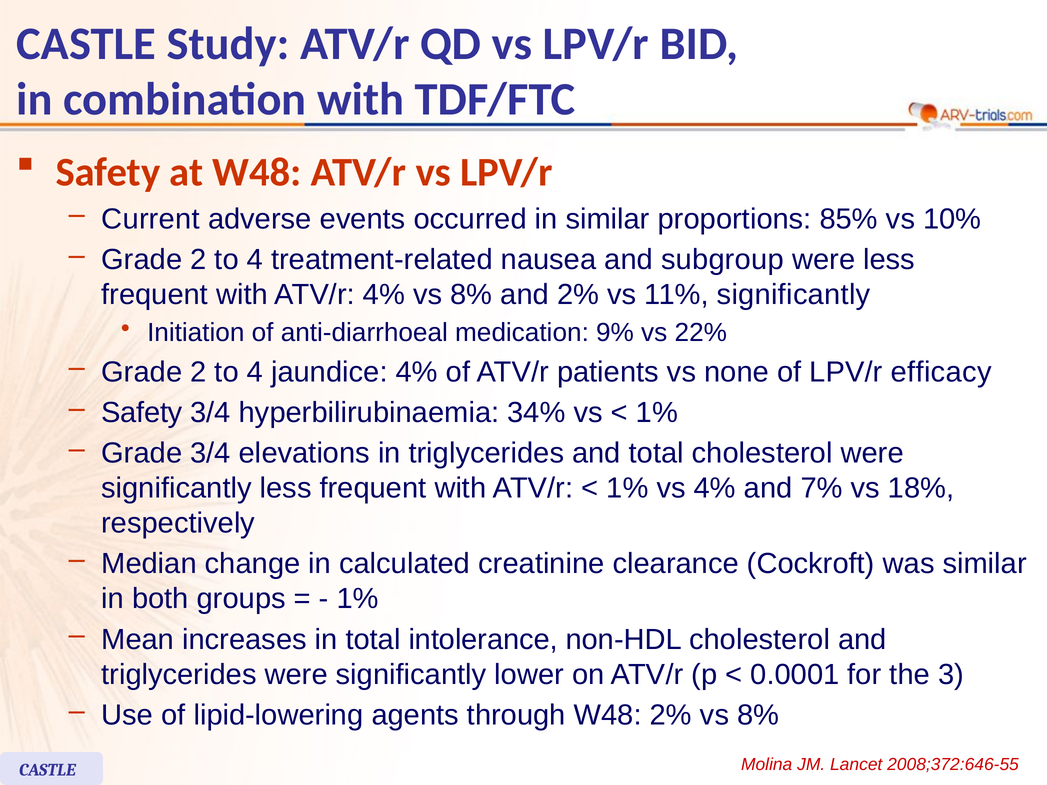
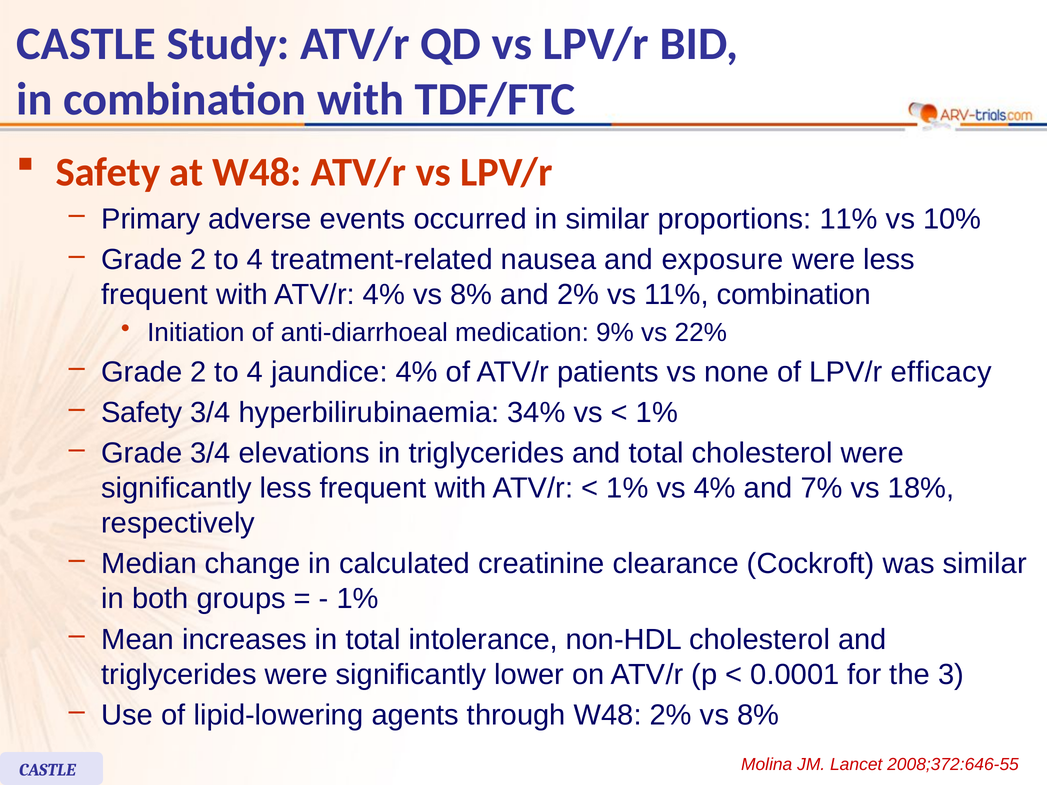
Current: Current -> Primary
proportions 85%: 85% -> 11%
subgroup: subgroup -> exposure
11% significantly: significantly -> combination
